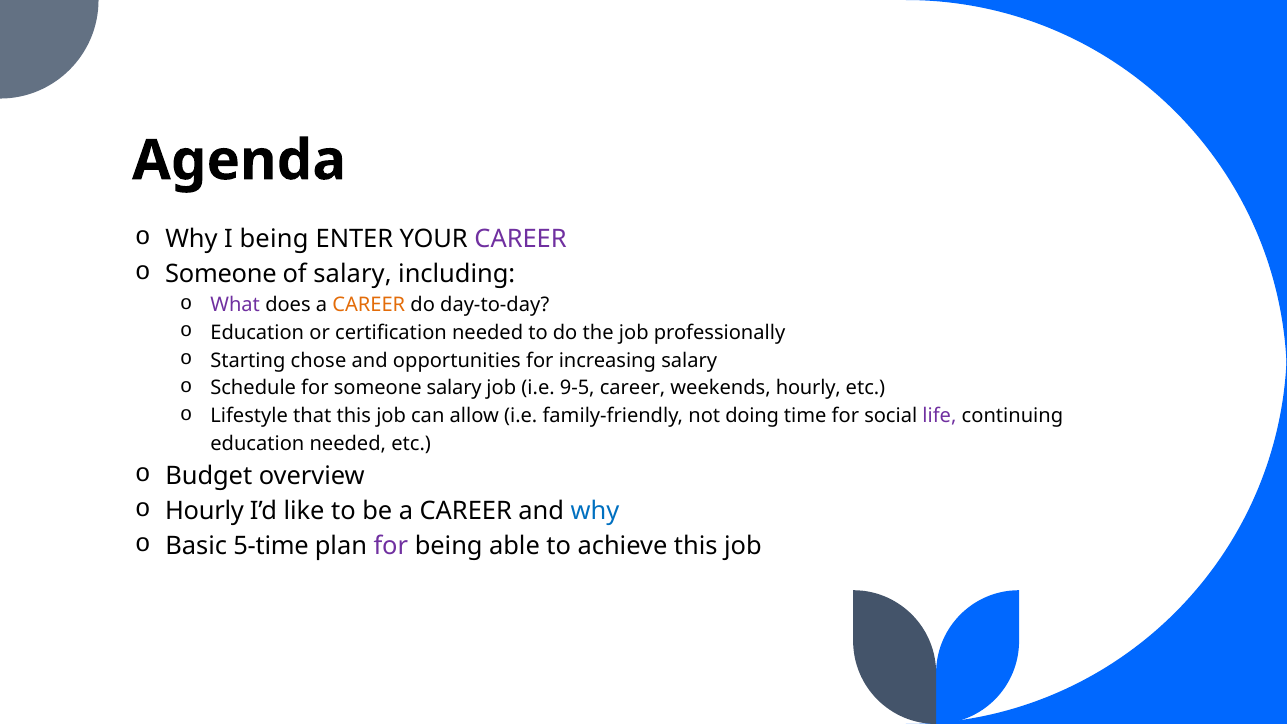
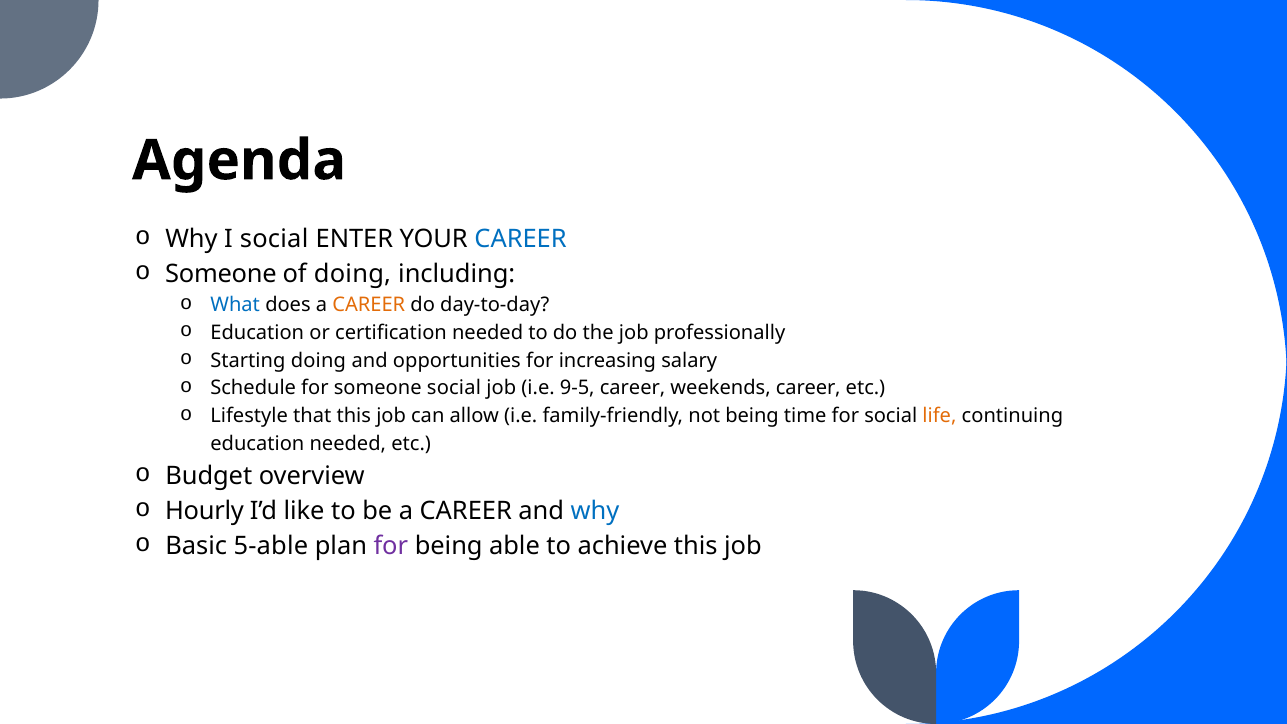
I being: being -> social
CAREER at (521, 239) colour: purple -> blue
of salary: salary -> doing
What colour: purple -> blue
Starting chose: chose -> doing
someone salary: salary -> social
weekends hourly: hourly -> career
not doing: doing -> being
life colour: purple -> orange
5-time: 5-time -> 5-able
